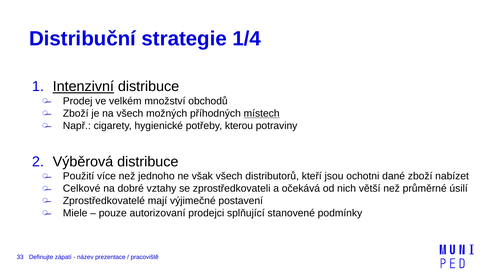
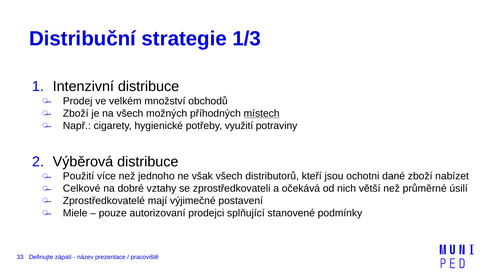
1/4: 1/4 -> 1/3
Intenzivní underline: present -> none
kterou: kterou -> využití
